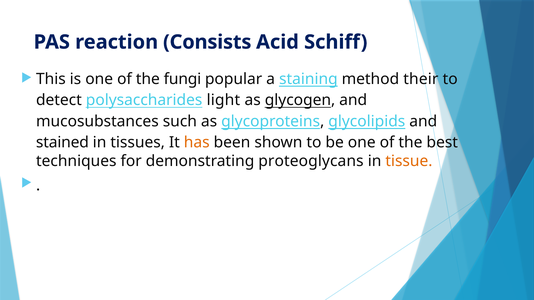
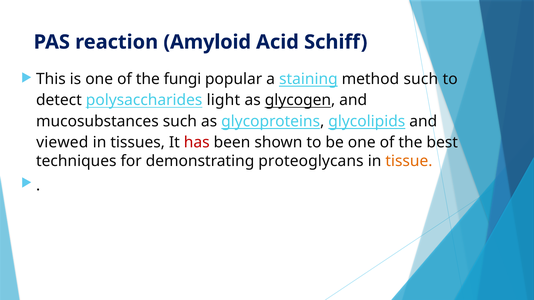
Consists: Consists -> Amyloid
method their: their -> such
stained: stained -> viewed
has colour: orange -> red
